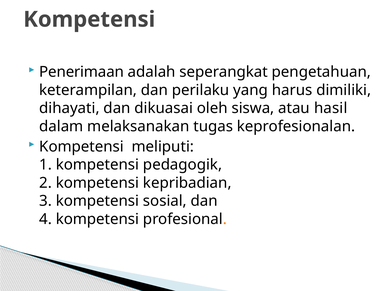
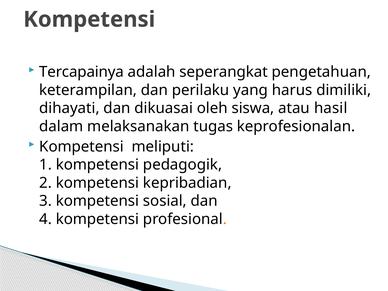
Penerimaan: Penerimaan -> Tercapainya
